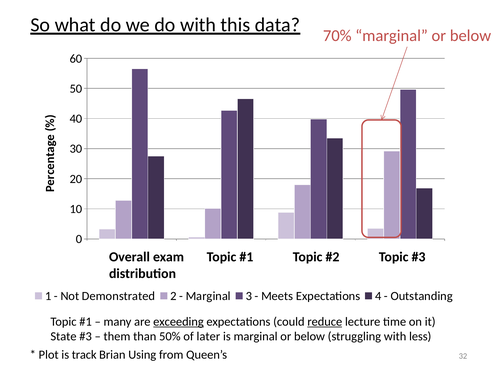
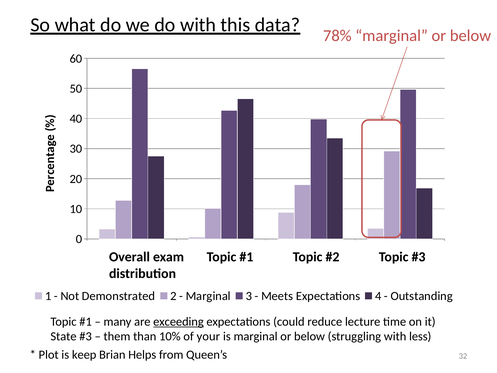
70%: 70% -> 78%
reduce underline: present -> none
50%: 50% -> 10%
later: later -> your
track: track -> keep
Using: Using -> Helps
